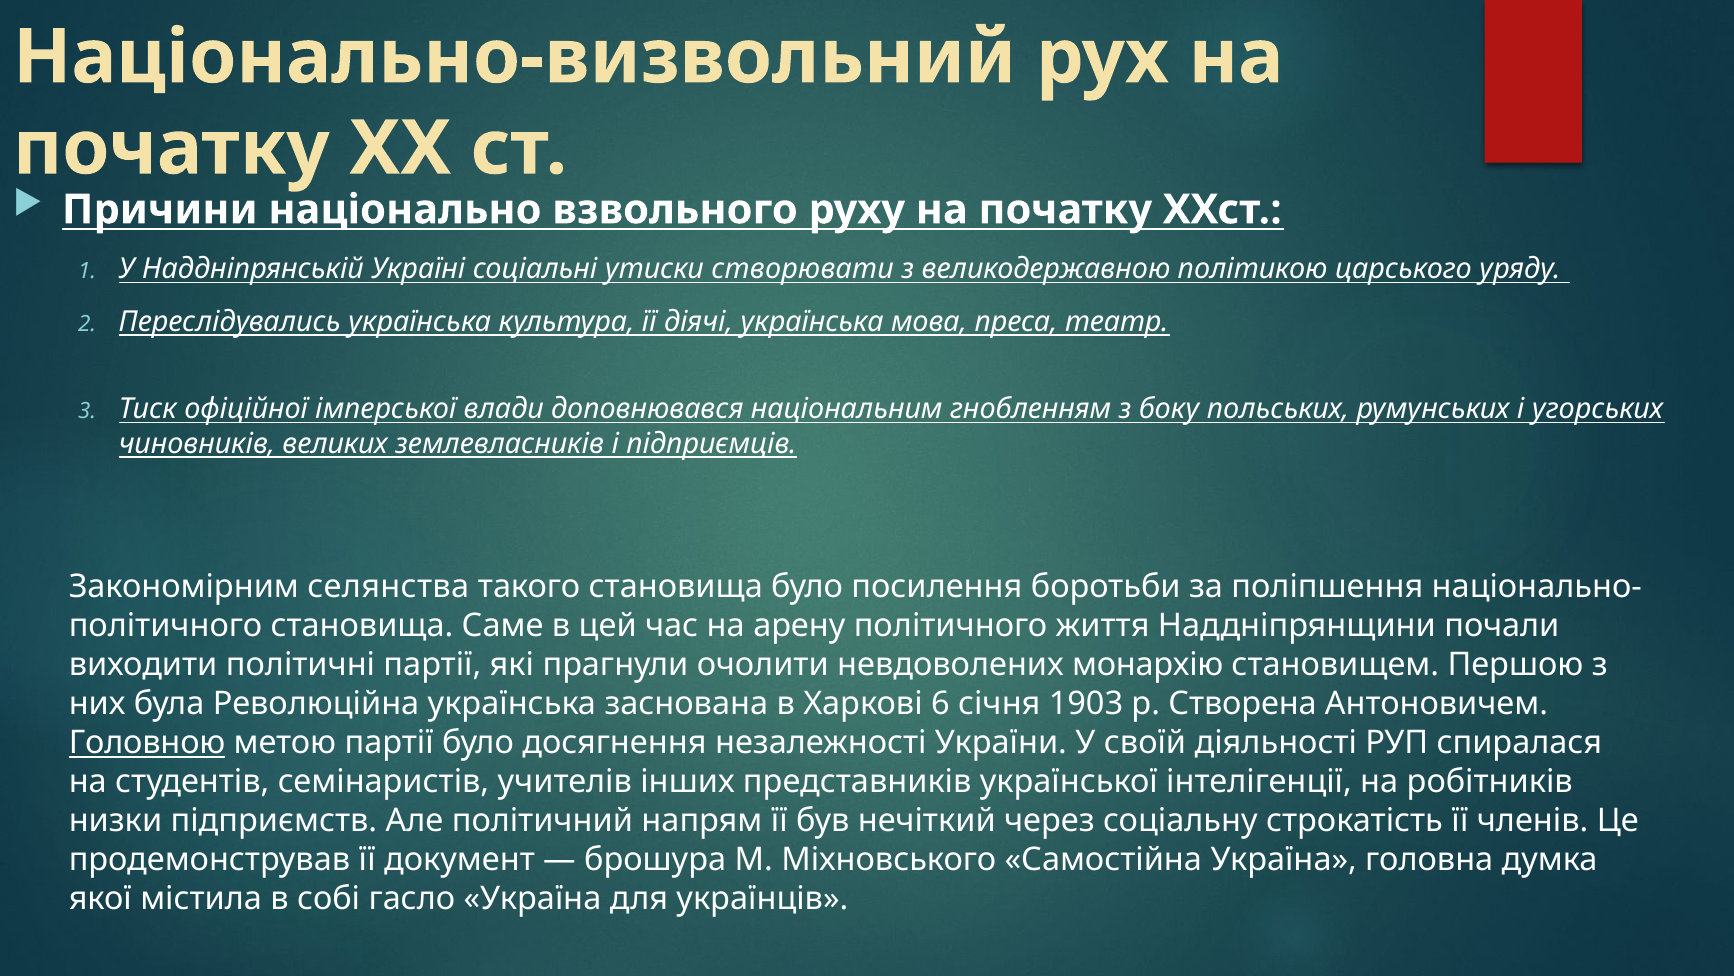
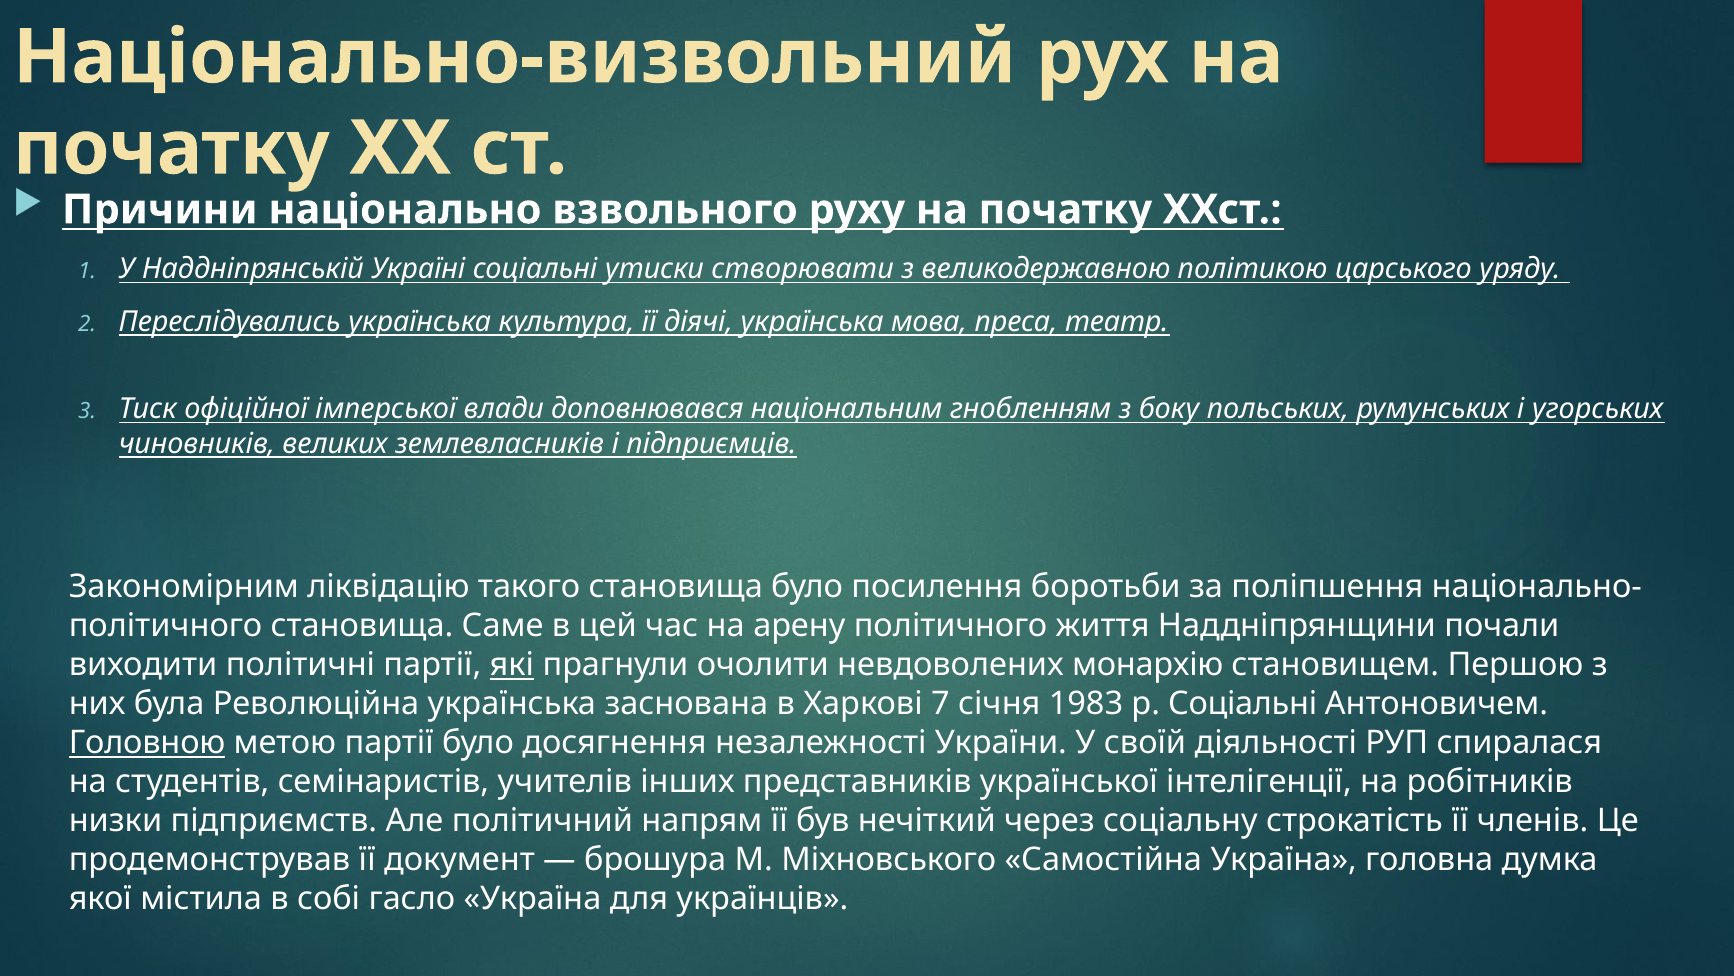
селянства: селянства -> ліквідацію
які underline: none -> present
6: 6 -> 7
1903: 1903 -> 1983
р Створена: Створена -> Соціальні
